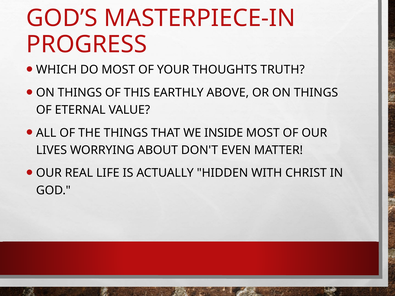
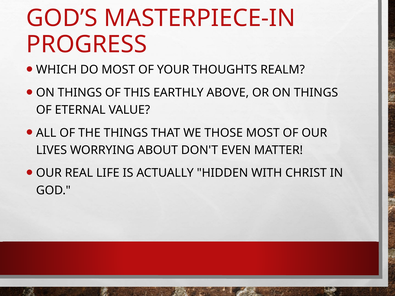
TRUTH: TRUTH -> REALM
INSIDE: INSIDE -> THOSE
